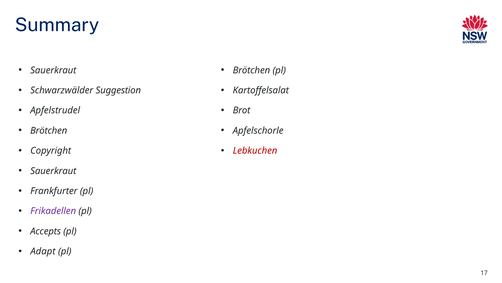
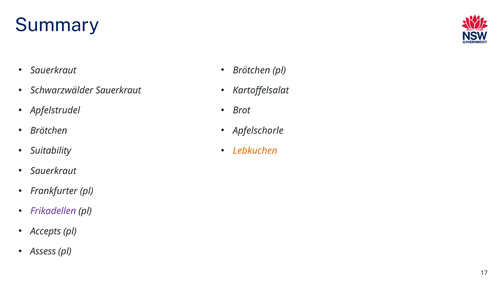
Schwarzwälder Suggestion: Suggestion -> Sauerkraut
Copyright: Copyright -> Suitability
Lebkuchen colour: red -> orange
Adapt: Adapt -> Assess
